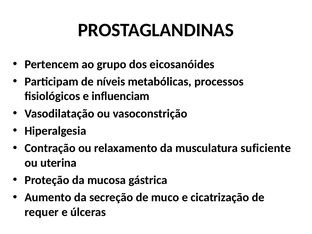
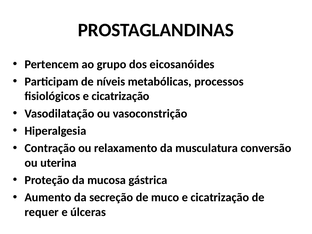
fisiológicos e influenciam: influenciam -> cicatrização
suficiente: suficiente -> conversão
